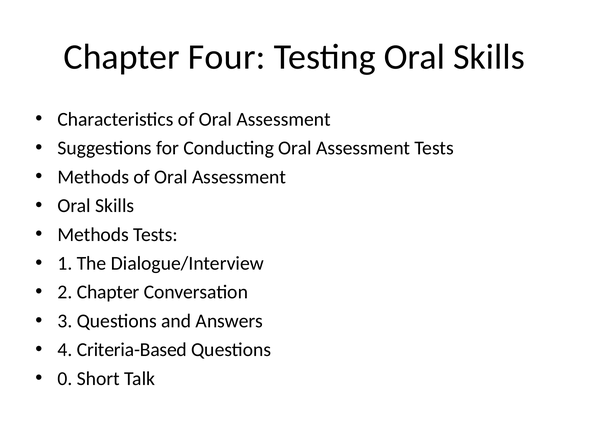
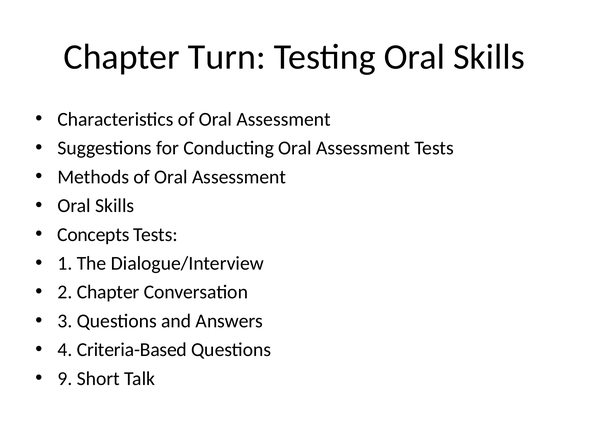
Four: Four -> Turn
Methods at (93, 234): Methods -> Concepts
0: 0 -> 9
